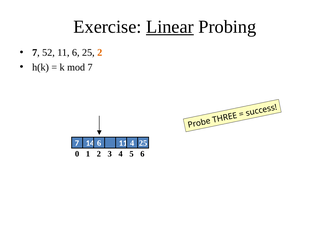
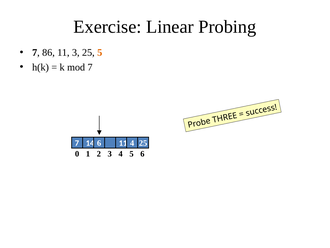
Linear underline: present -> none
52: 52 -> 86
11 6: 6 -> 3
25 2: 2 -> 5
